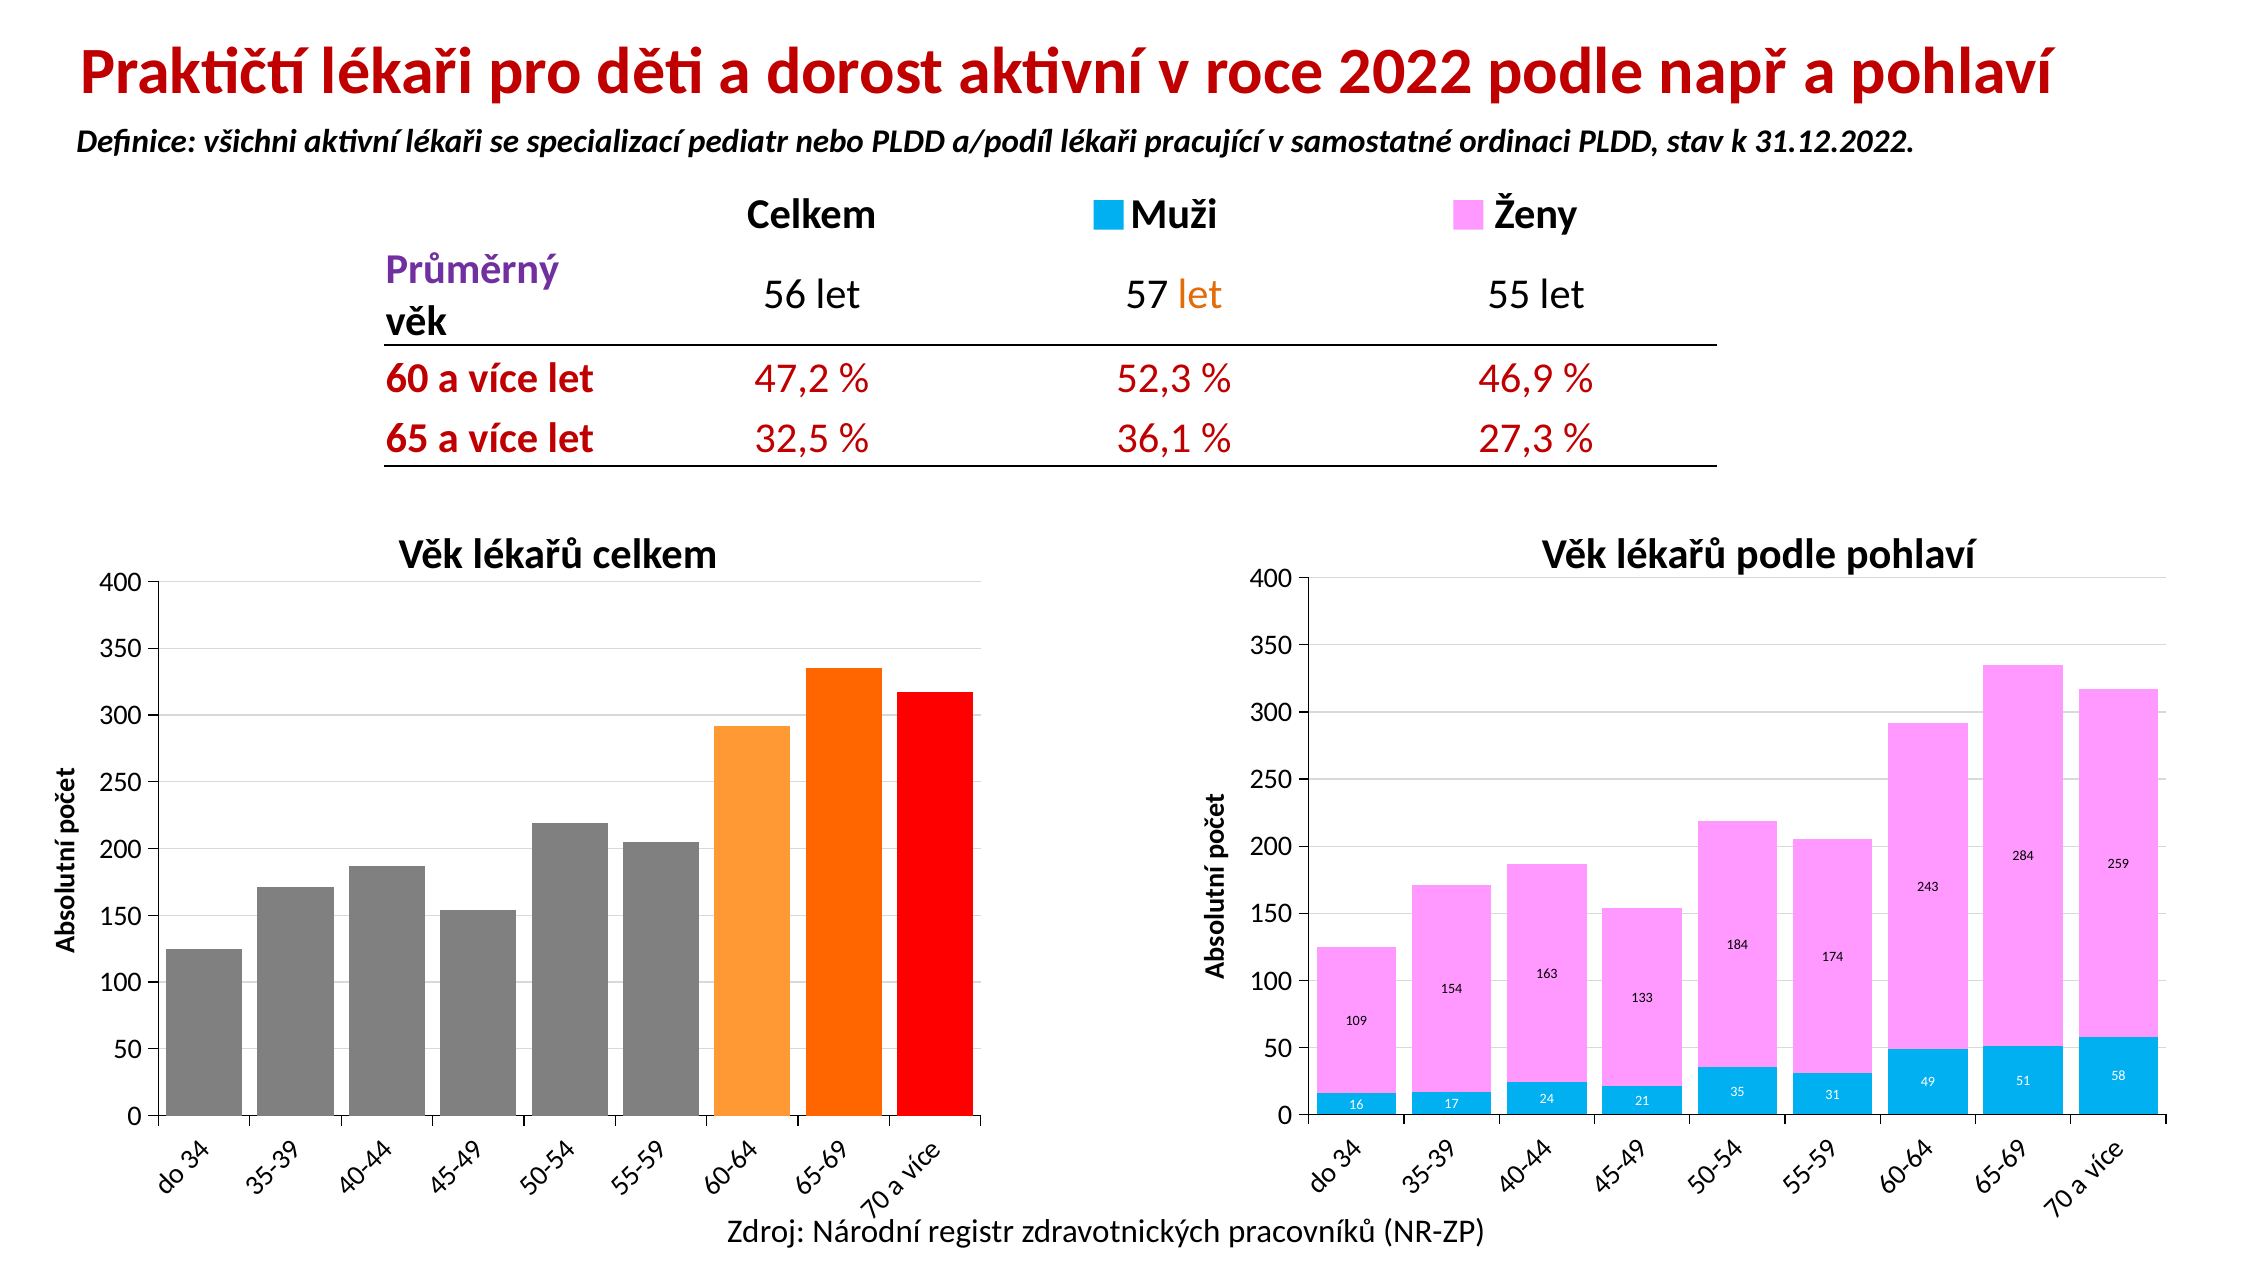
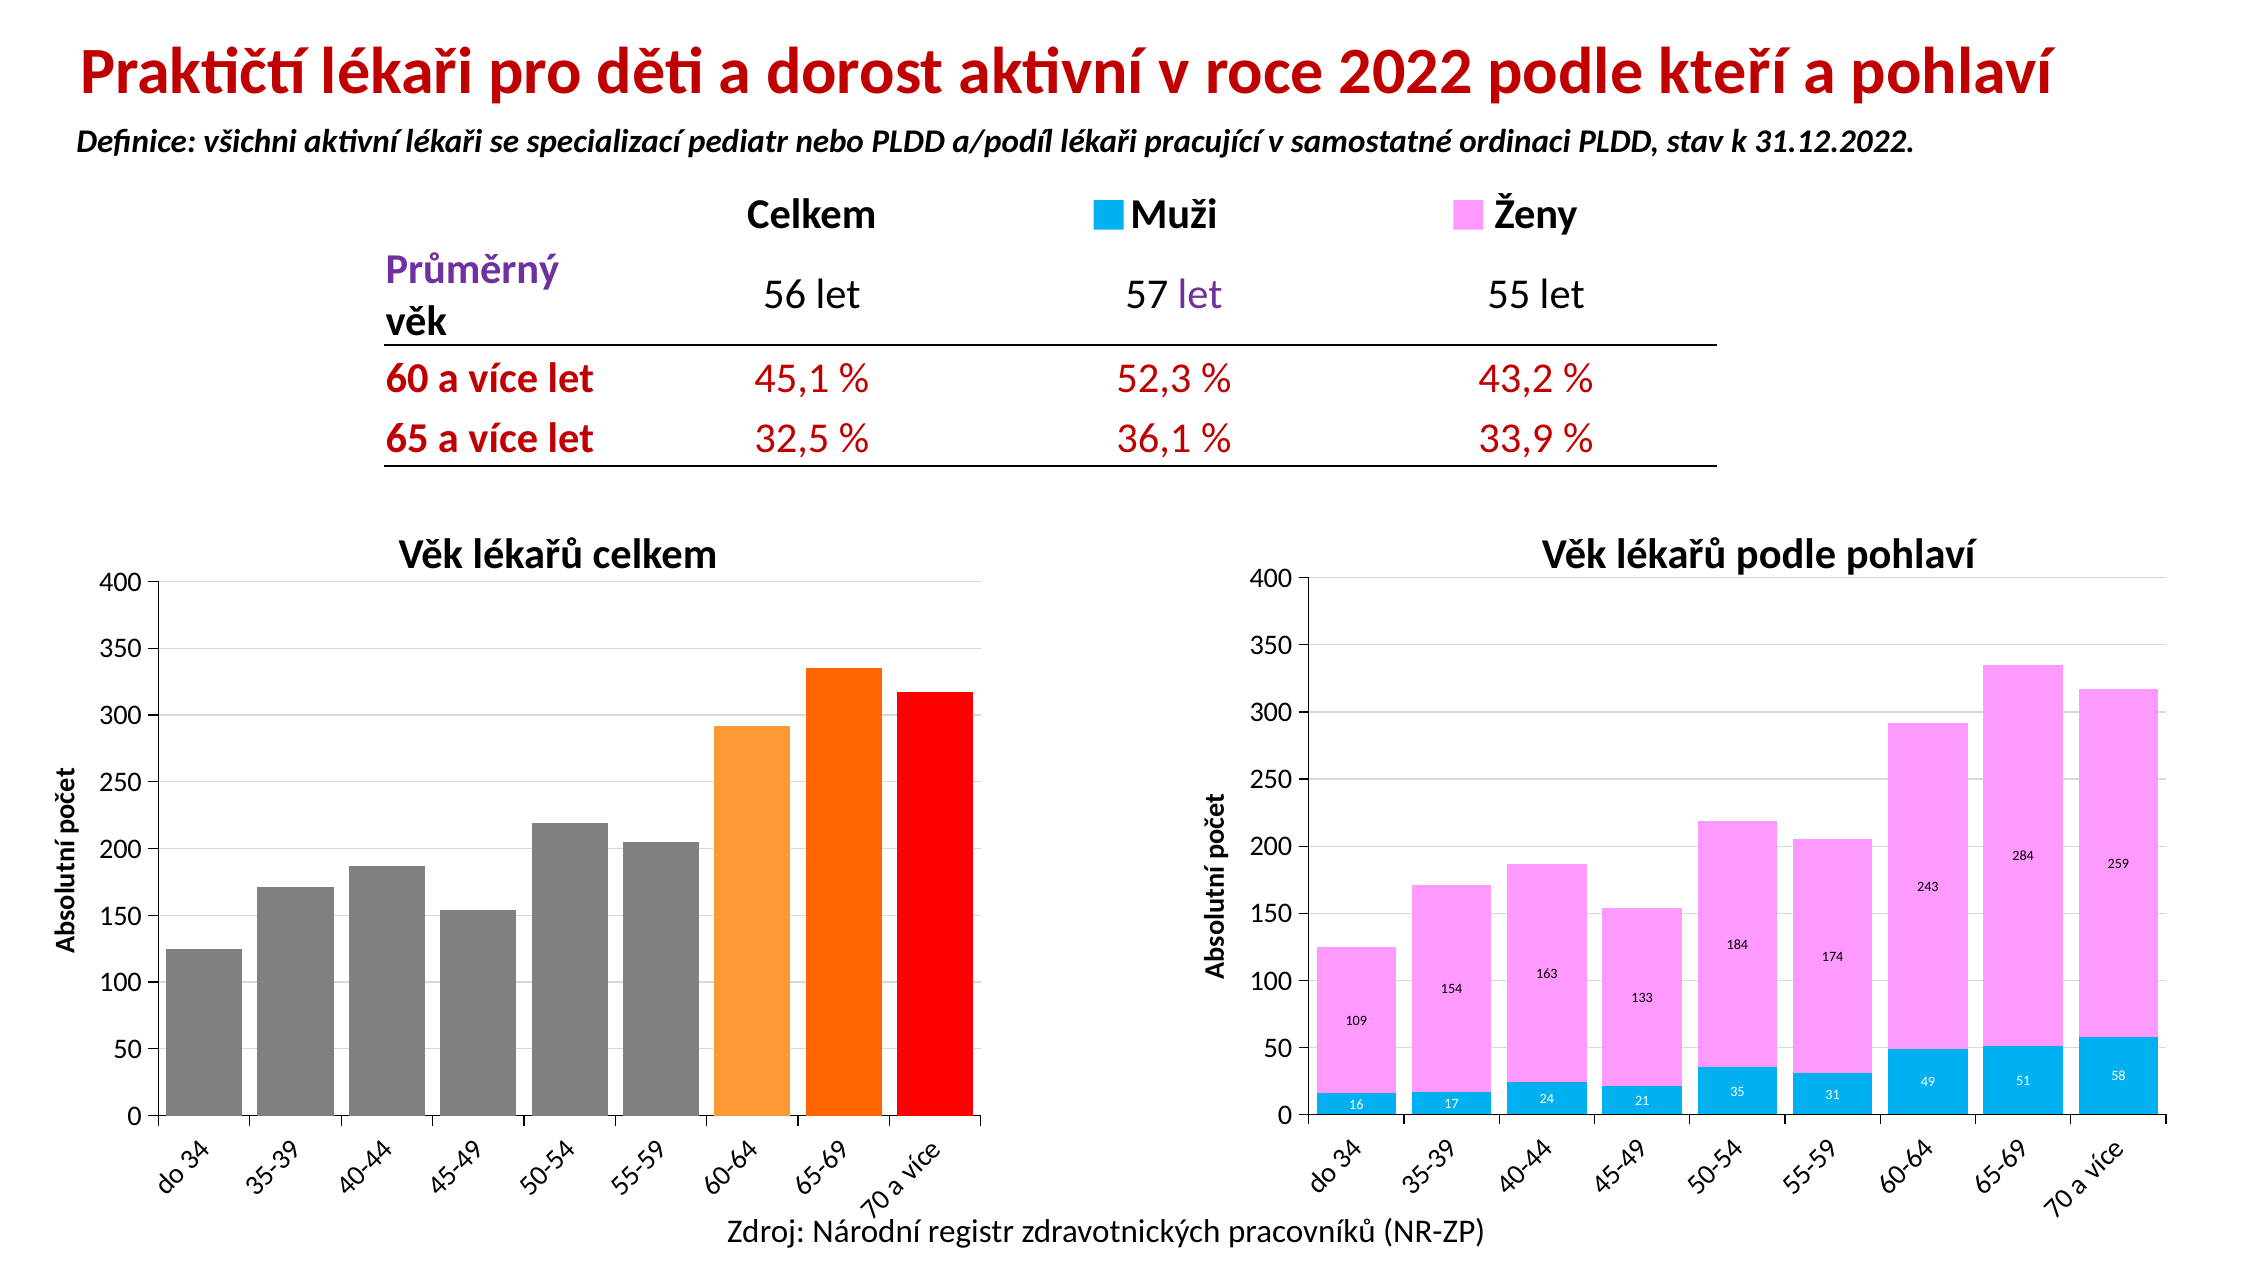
např: např -> kteří
let at (1200, 295) colour: orange -> purple
47,2: 47,2 -> 45,1
46,9: 46,9 -> 43,2
27,3: 27,3 -> 33,9
